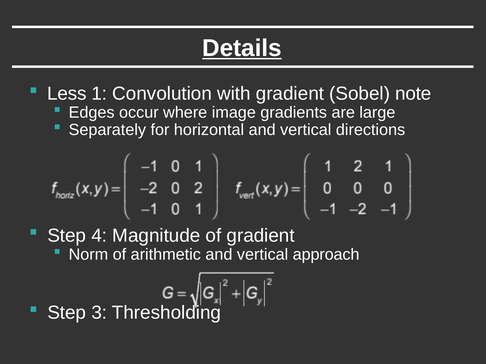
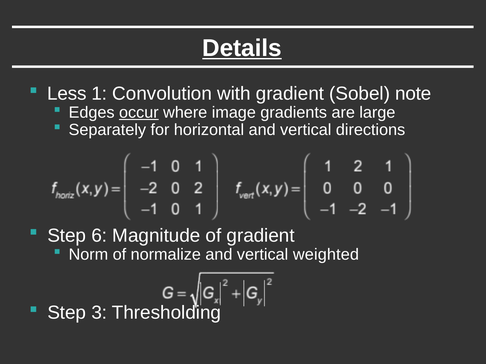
occur underline: none -> present
4: 4 -> 6
arithmetic: arithmetic -> normalize
approach: approach -> weighted
